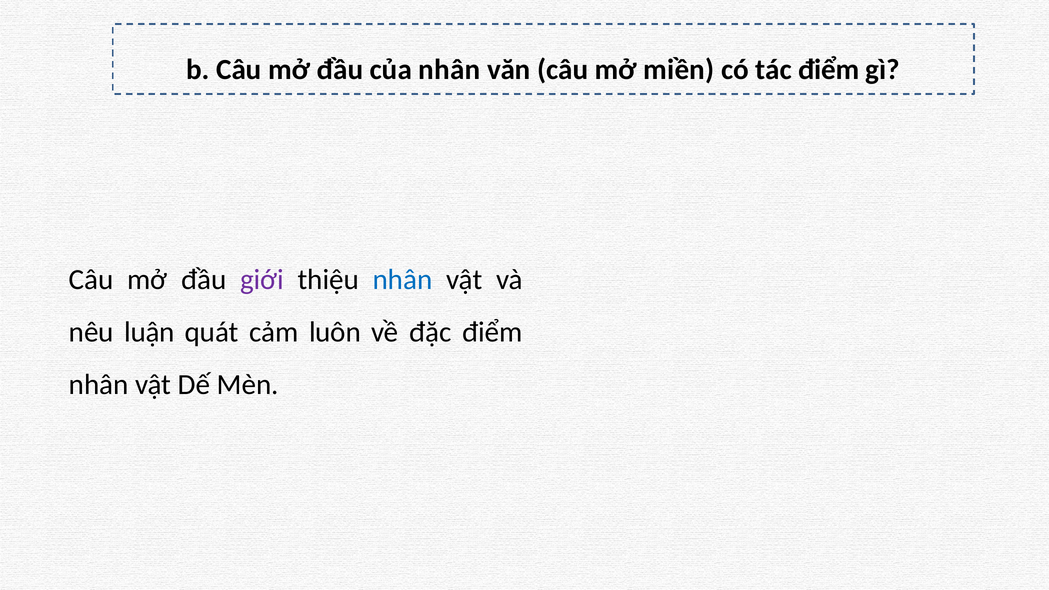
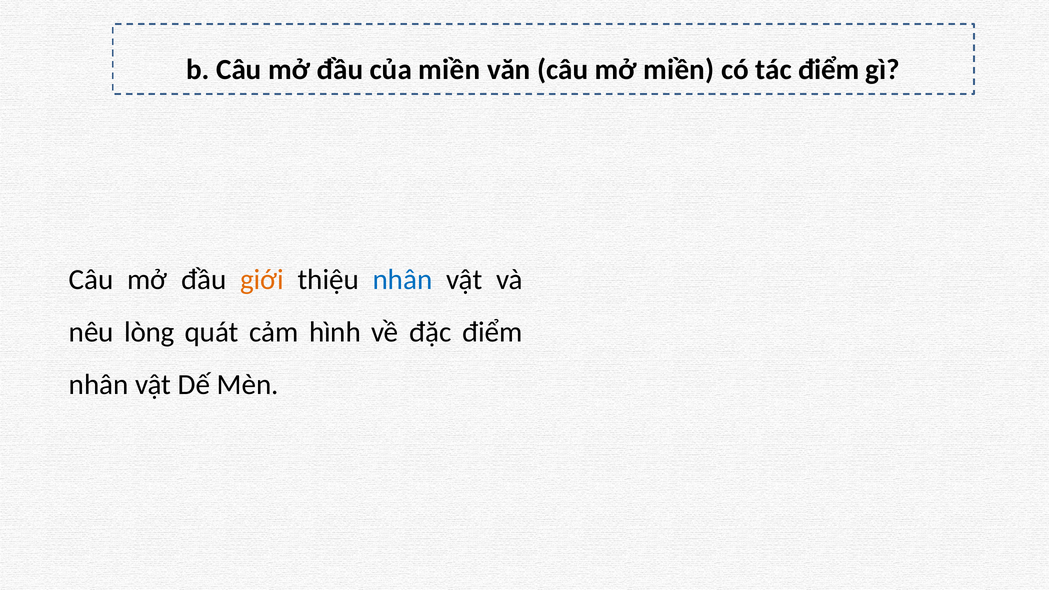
của nhân: nhân -> miền
giới colour: purple -> orange
luận: luận -> lòng
luôn: luôn -> hình
